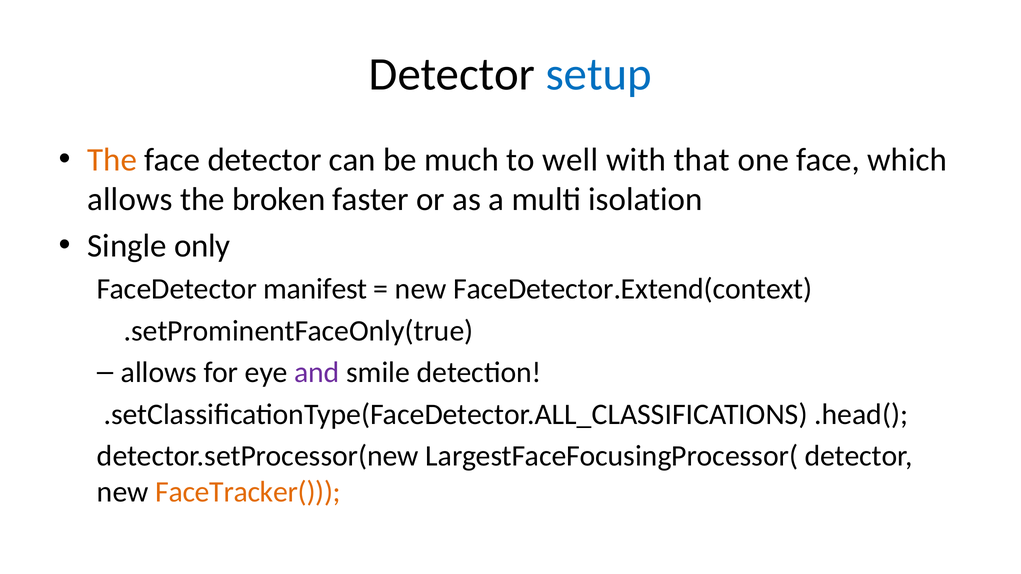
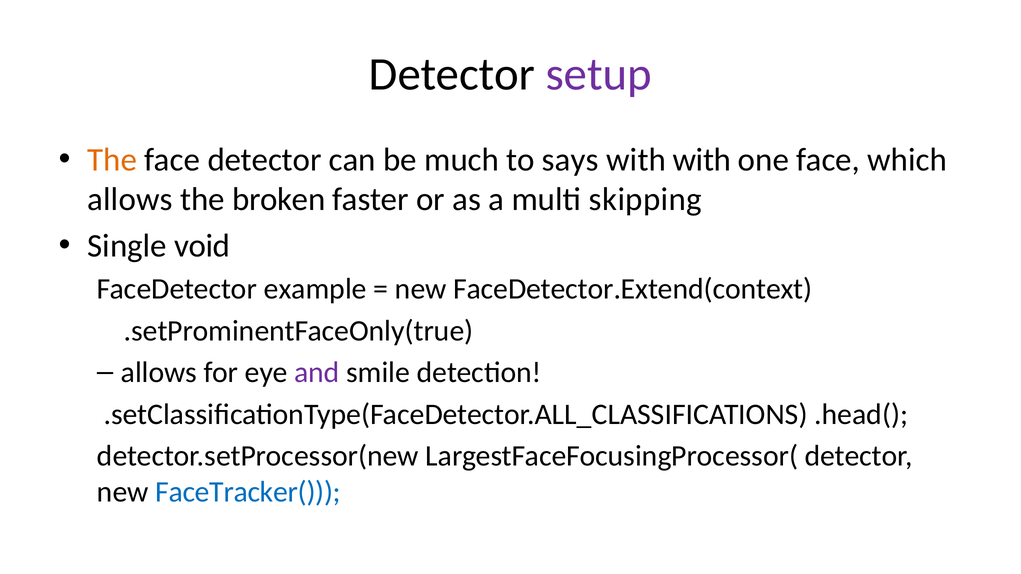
setup colour: blue -> purple
well: well -> says
with that: that -> with
isolation: isolation -> skipping
only: only -> void
manifest: manifest -> example
FaceTracker( colour: orange -> blue
